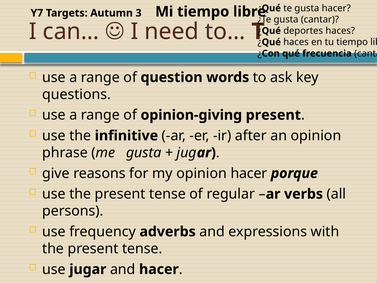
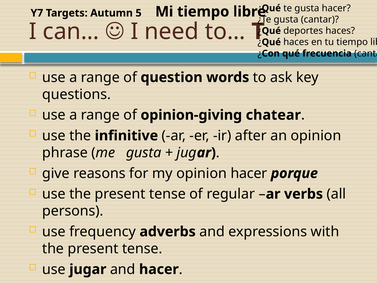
3: 3 -> 5
opinion-giving present: present -> chatear
